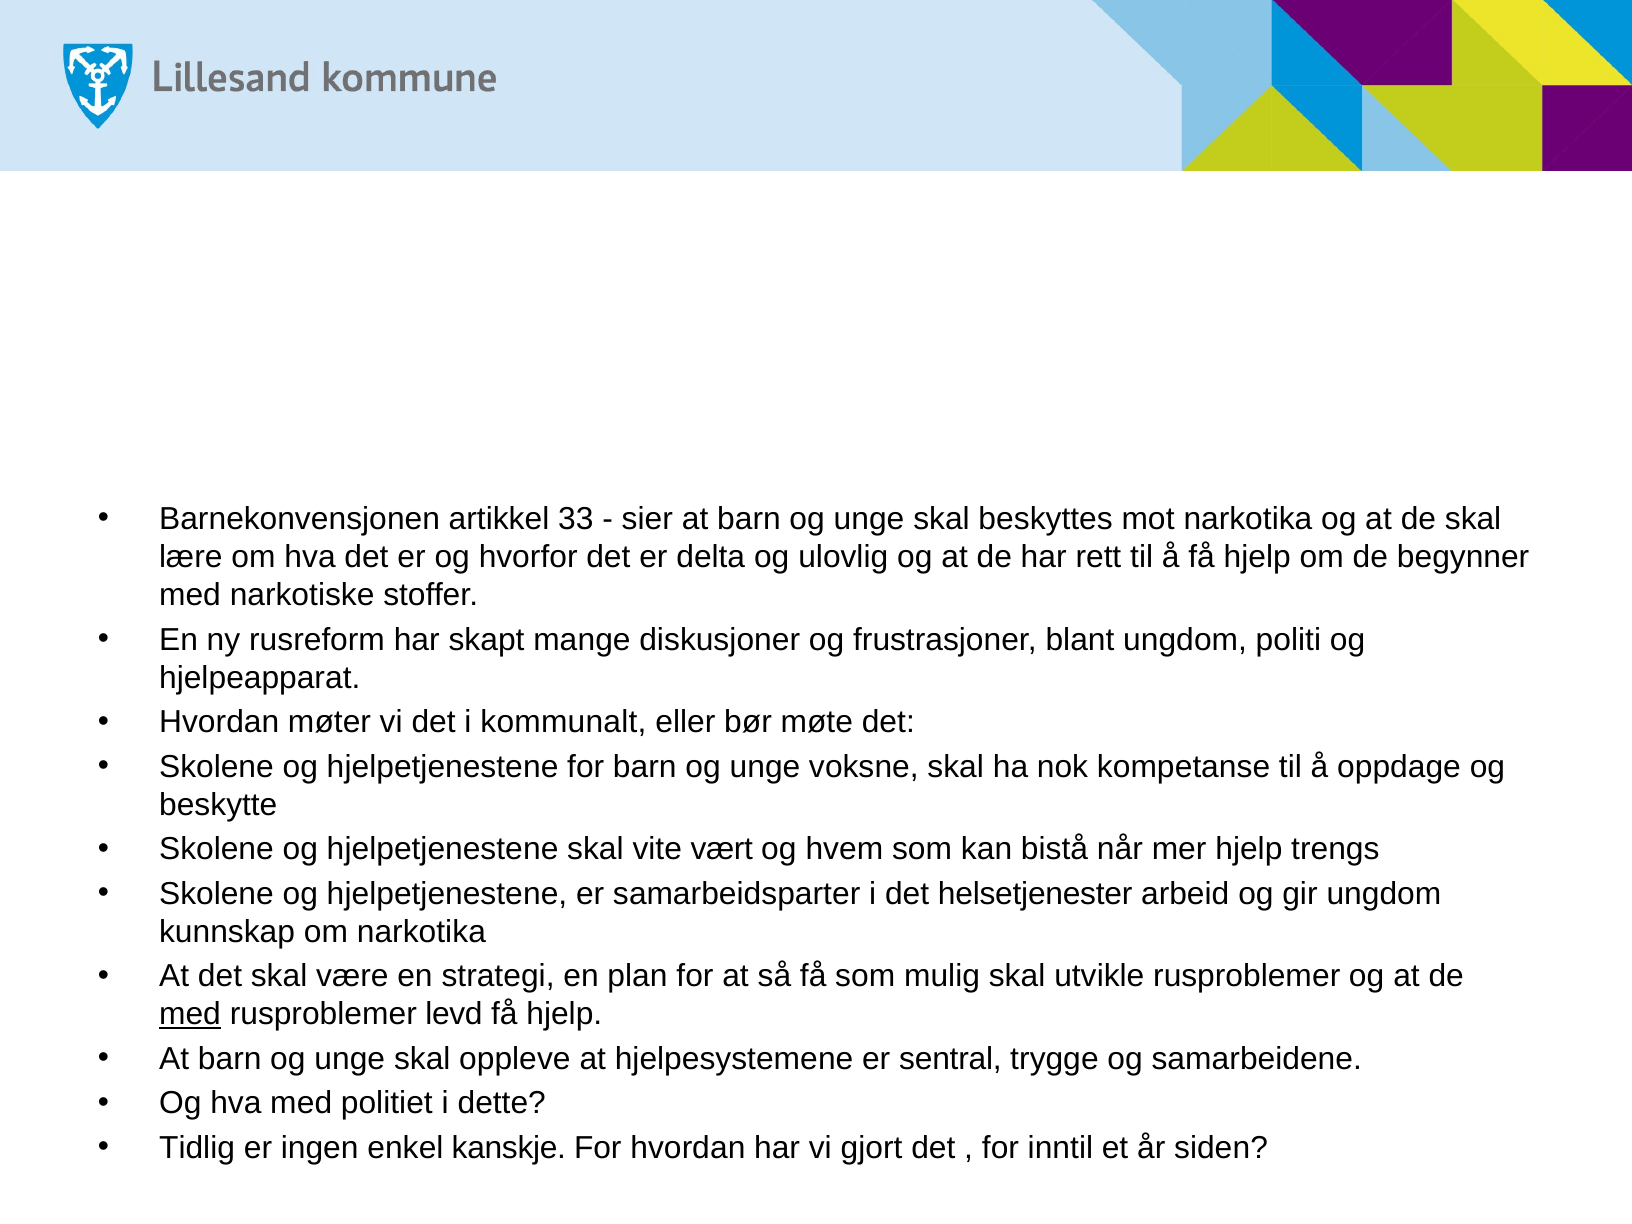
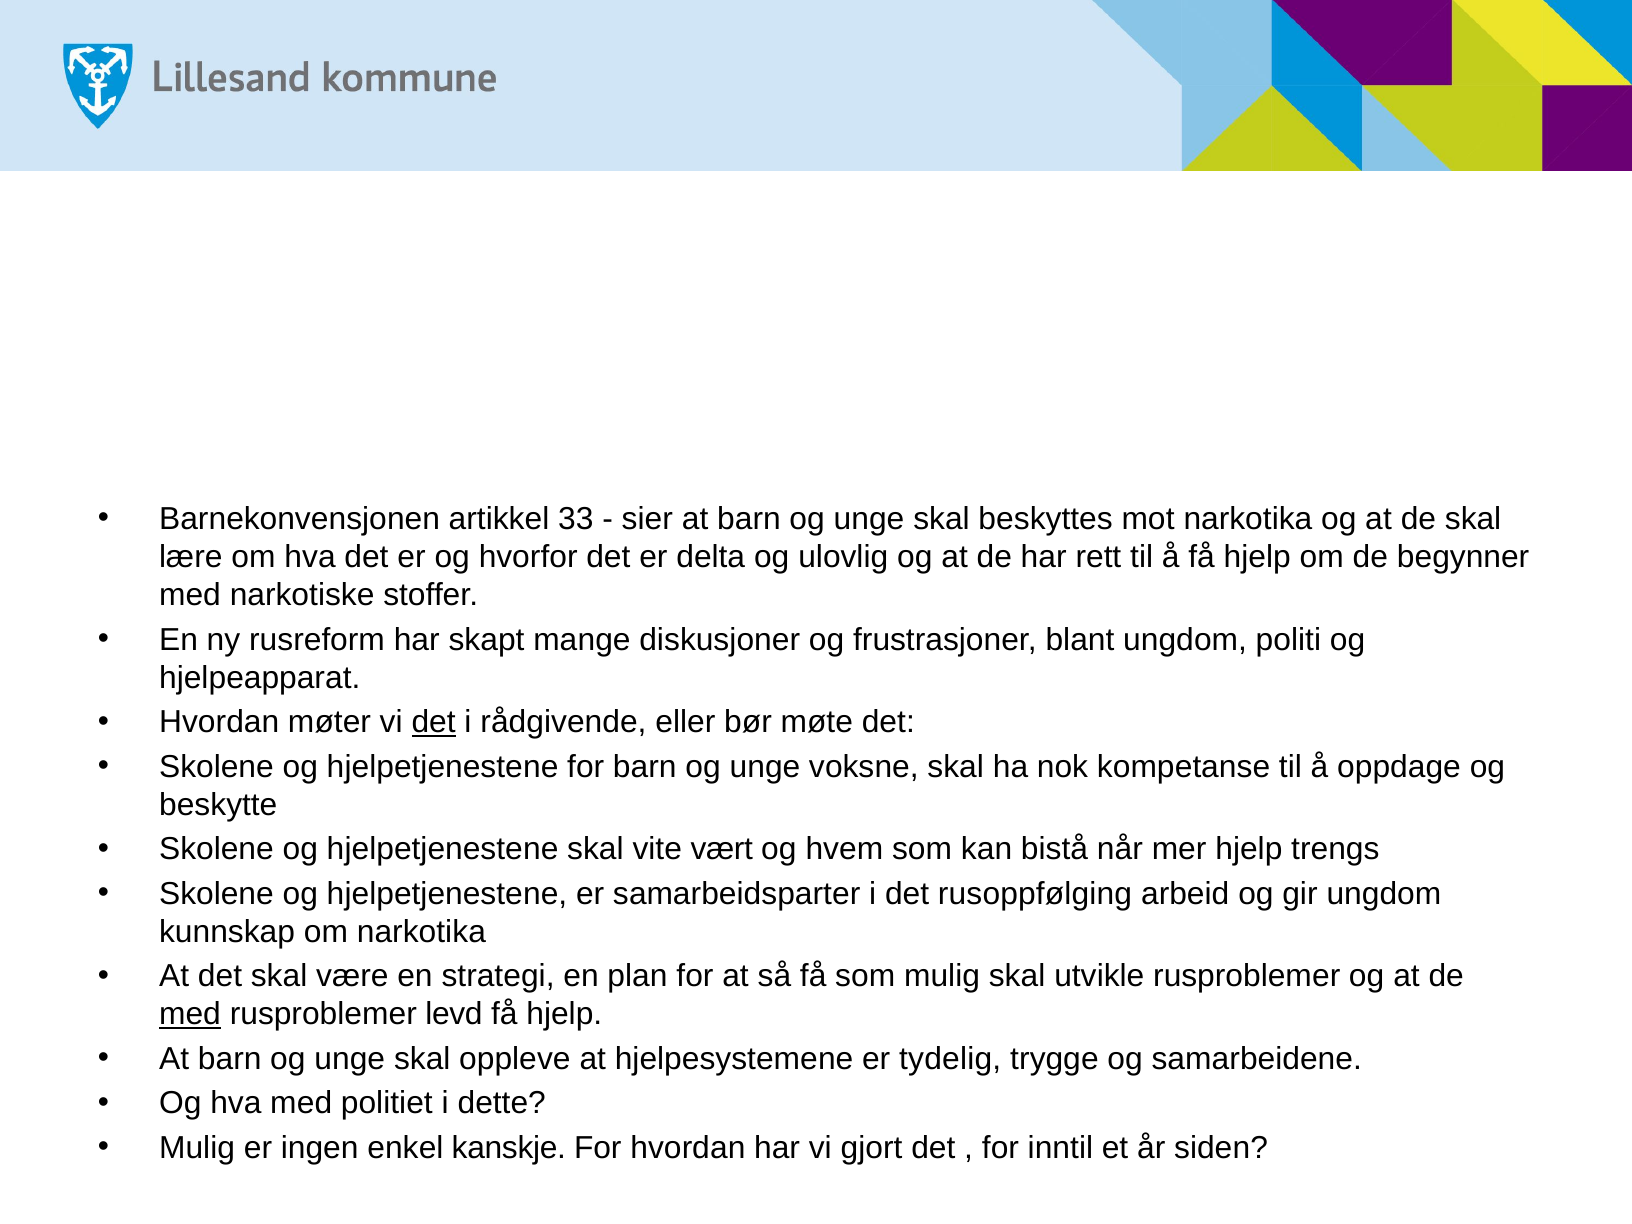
det at (434, 722) underline: none -> present
kommunalt: kommunalt -> rådgivende
helsetjenester: helsetjenester -> rusoppfølging
sentral: sentral -> tydelig
Tidlig at (197, 1148): Tidlig -> Mulig
